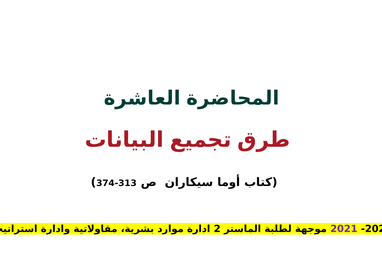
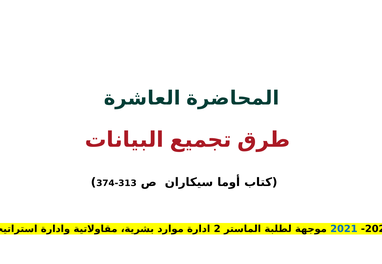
2021 colour: purple -> blue
